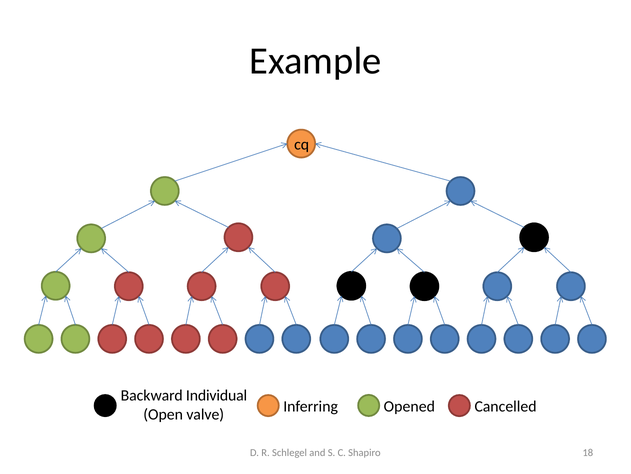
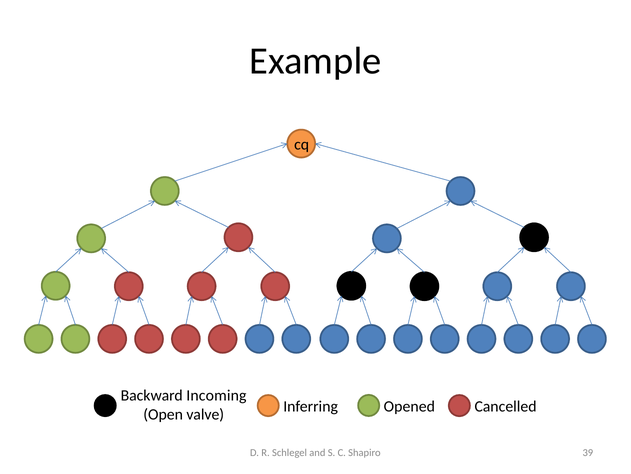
Individual: Individual -> Incoming
18: 18 -> 39
